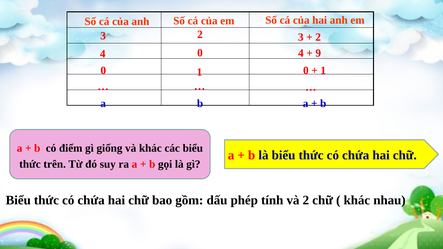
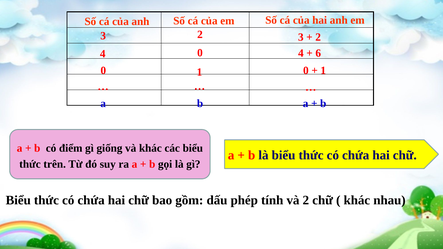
9: 9 -> 6
